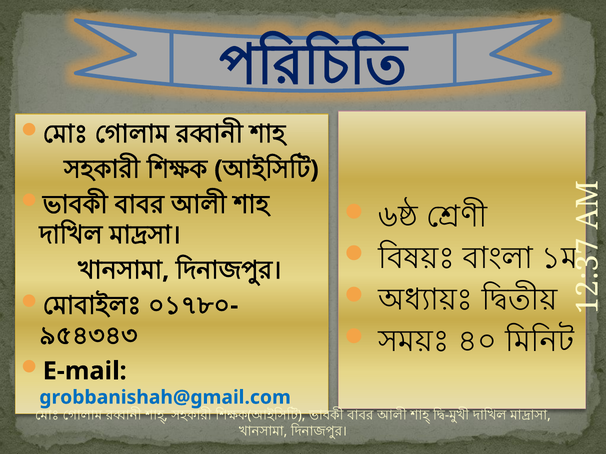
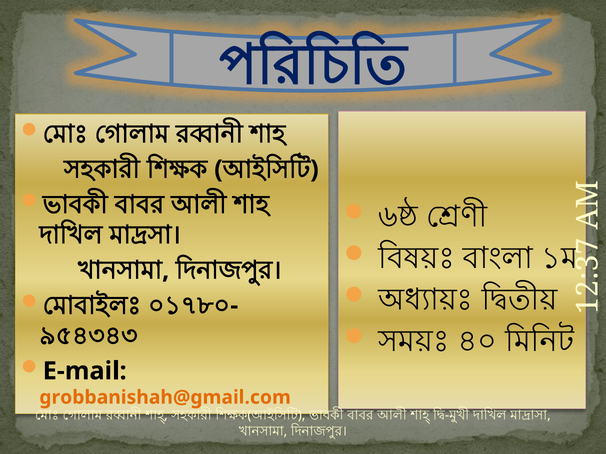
grobbanishah@gmail.com colour: blue -> orange
